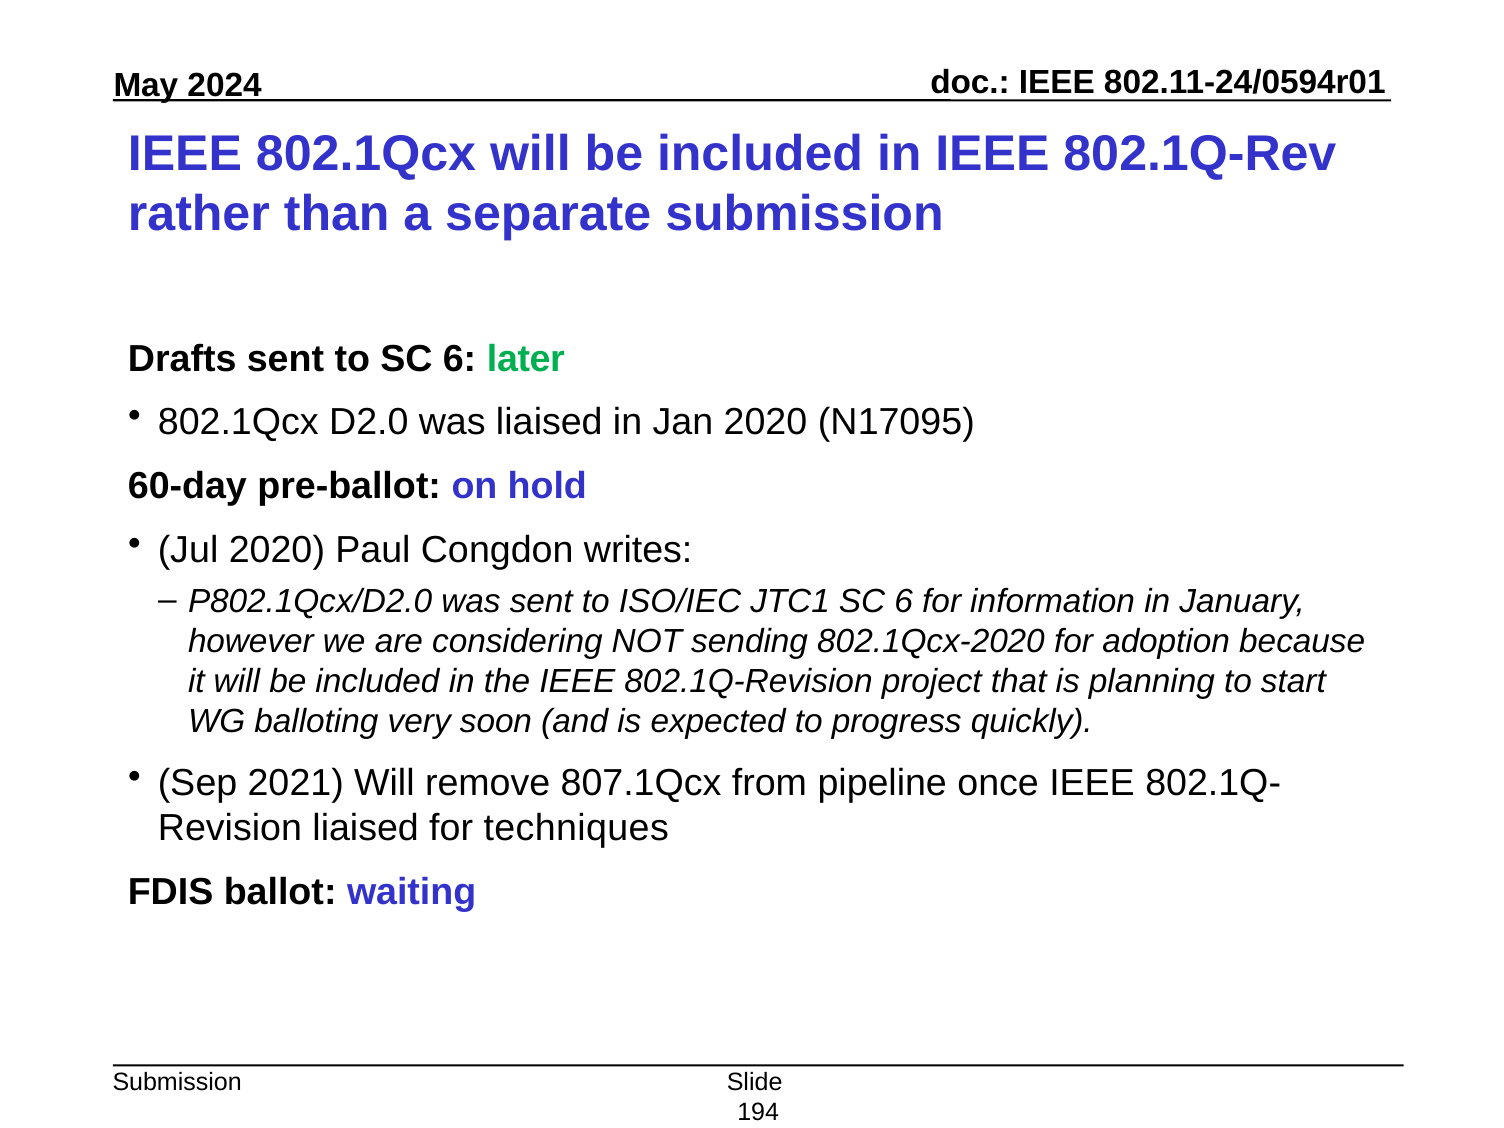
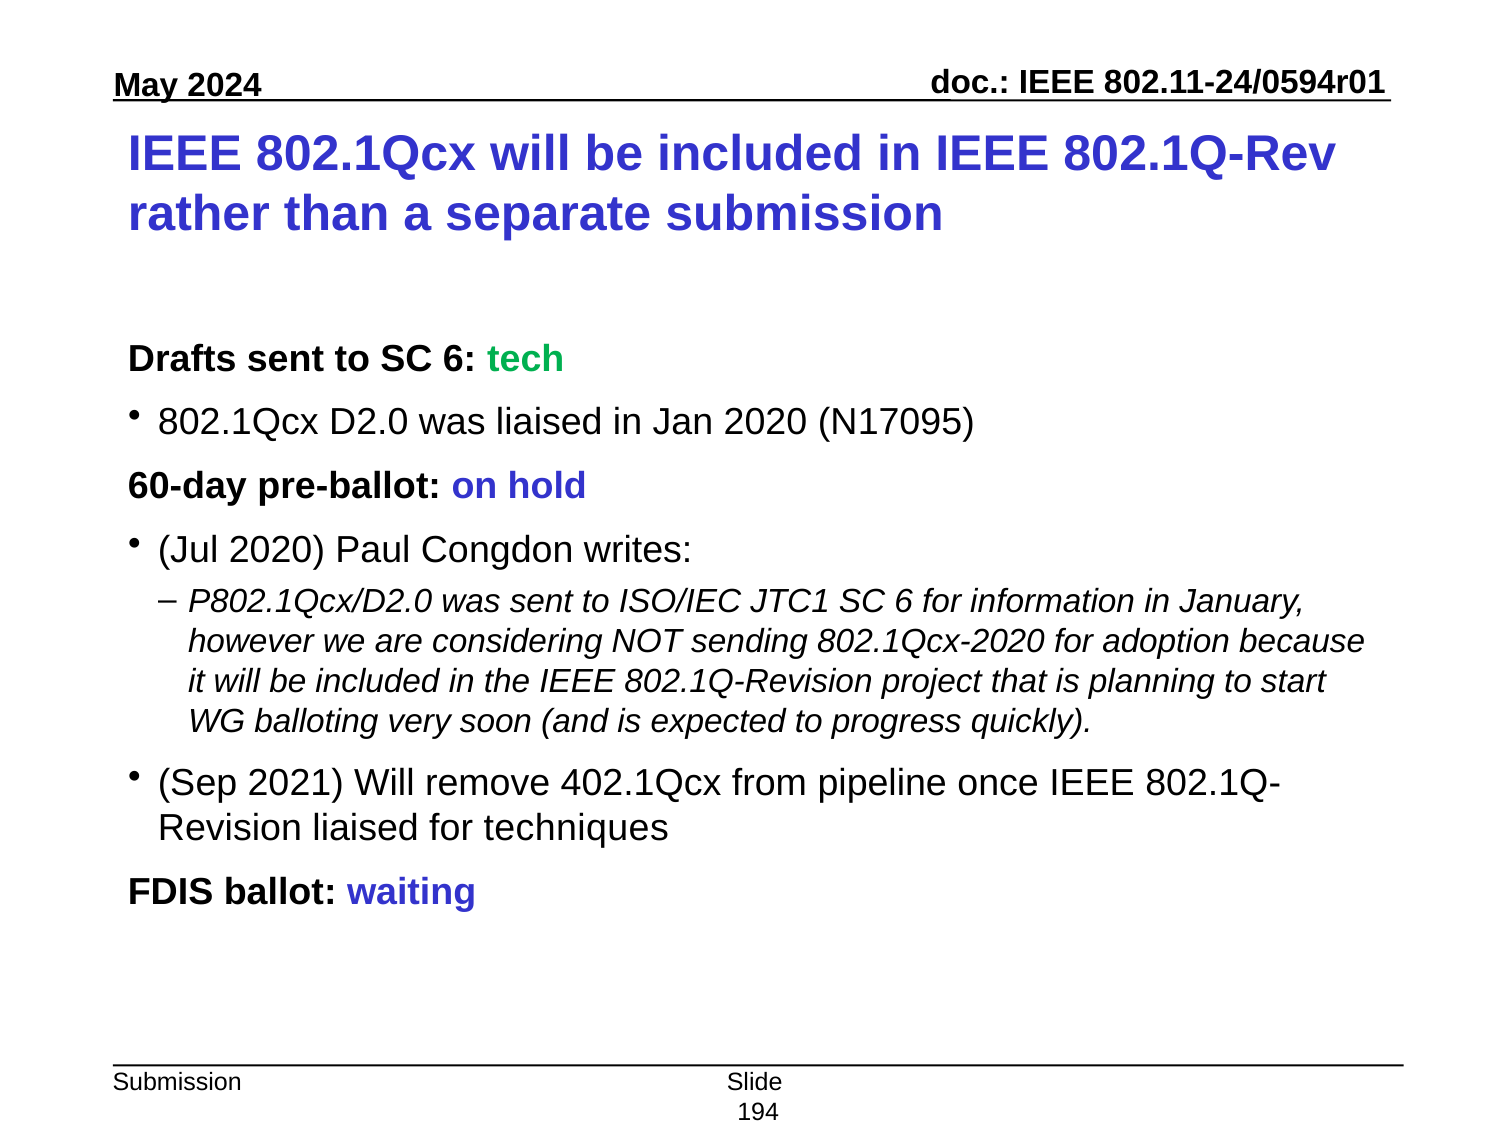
later: later -> tech
807.1Qcx: 807.1Qcx -> 402.1Qcx
